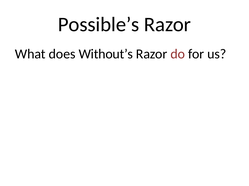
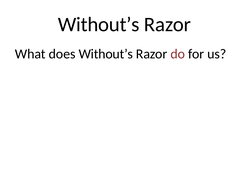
Possible’s at (99, 24): Possible’s -> Without’s
